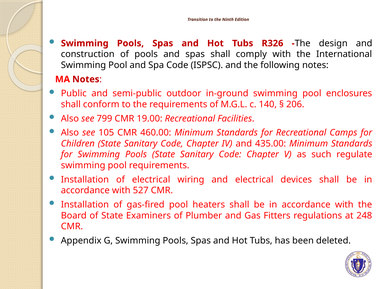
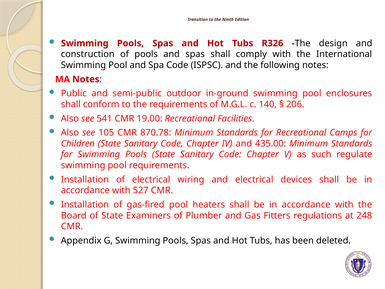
799: 799 -> 541
460.00: 460.00 -> 870.78
